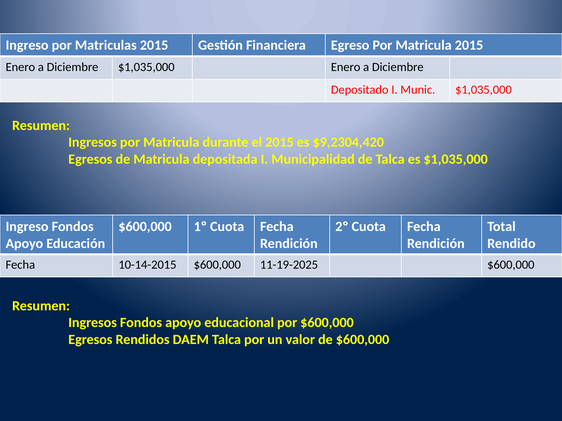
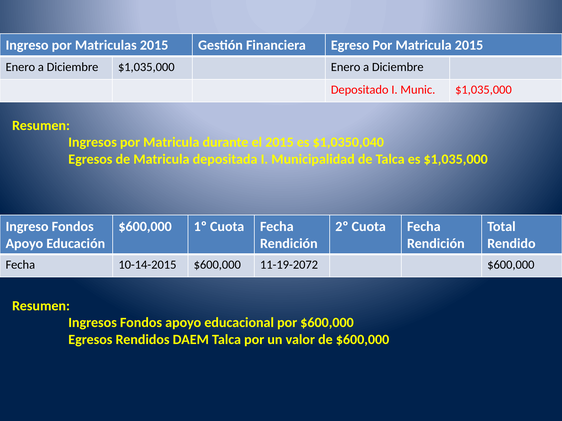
$9,2304,420: $9,2304,420 -> $1,0350,040
11-19-2025: 11-19-2025 -> 11-19-2072
